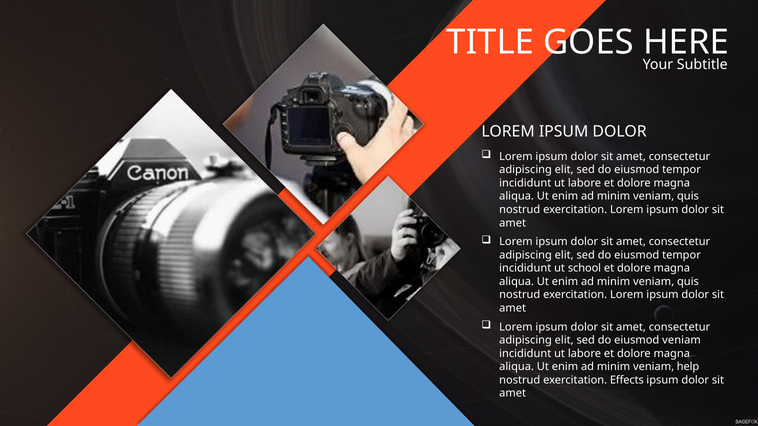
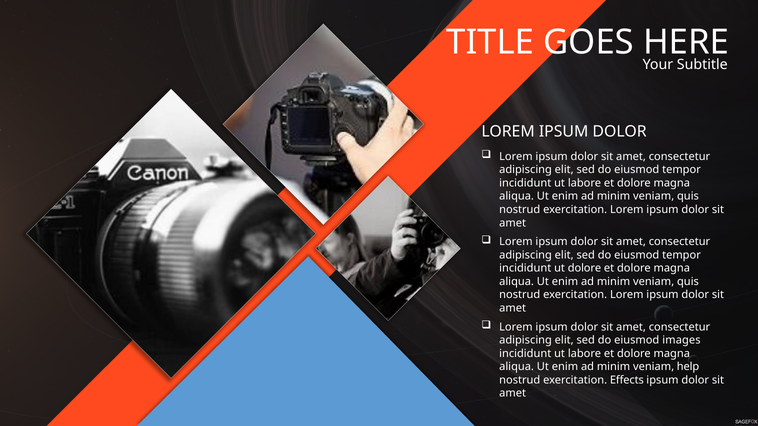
ut school: school -> dolore
eiusmod veniam: veniam -> images
